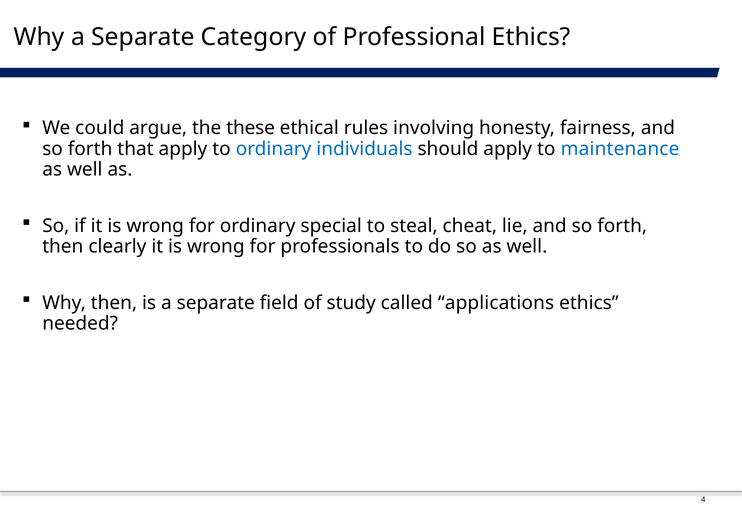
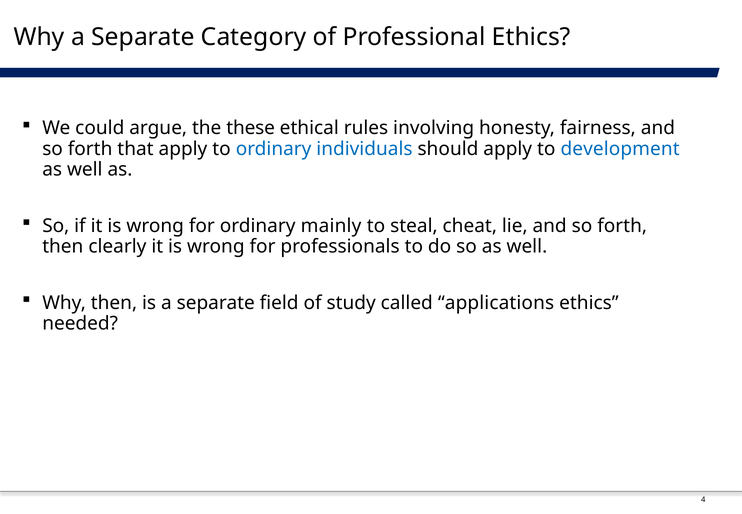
maintenance: maintenance -> development
special: special -> mainly
